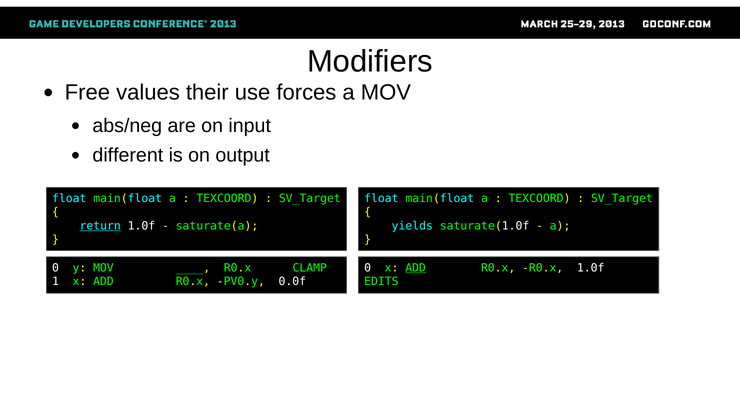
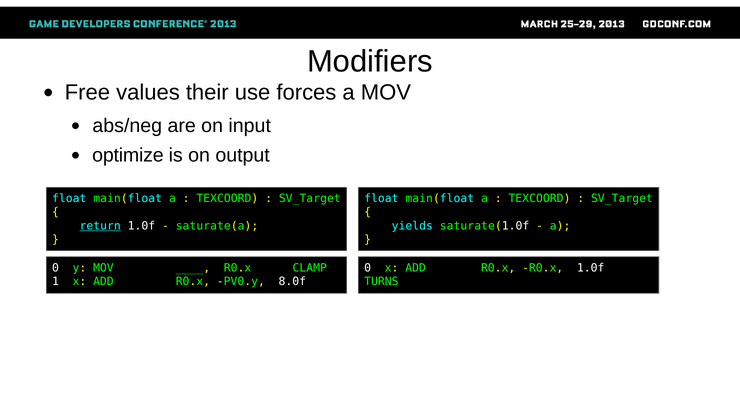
different: different -> optimize
ADD at (416, 268) underline: present -> none
0.0f: 0.0f -> 8.0f
EDITS: EDITS -> TURNS
